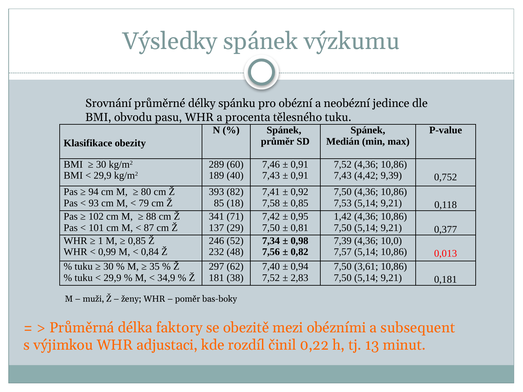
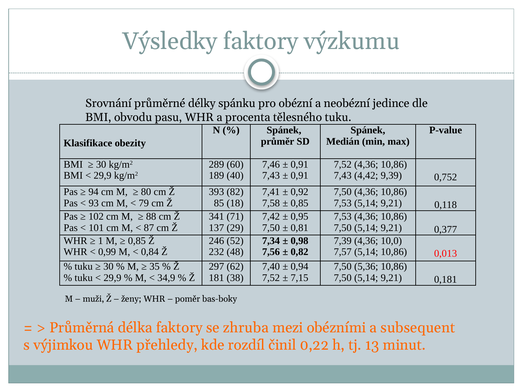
Výsledky spánek: spánek -> faktory
1,42 at (343, 217): 1,42 -> 7,53
3,61: 3,61 -> 5,36
2,83: 2,83 -> 7,15
obezitě: obezitě -> zhruba
adjustaci: adjustaci -> přehledy
